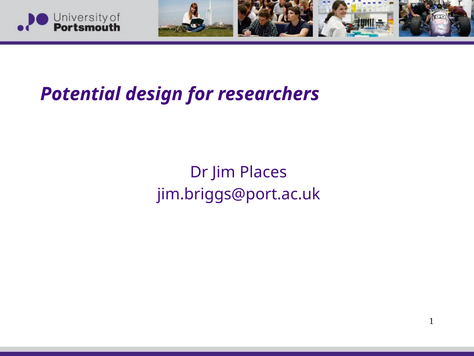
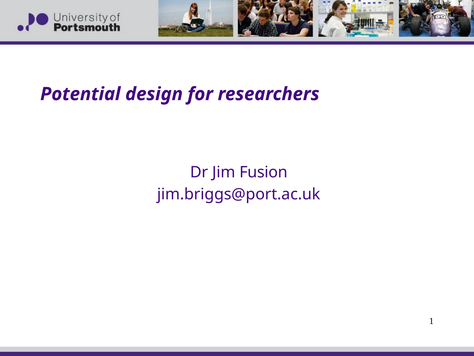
Places: Places -> Fusion
